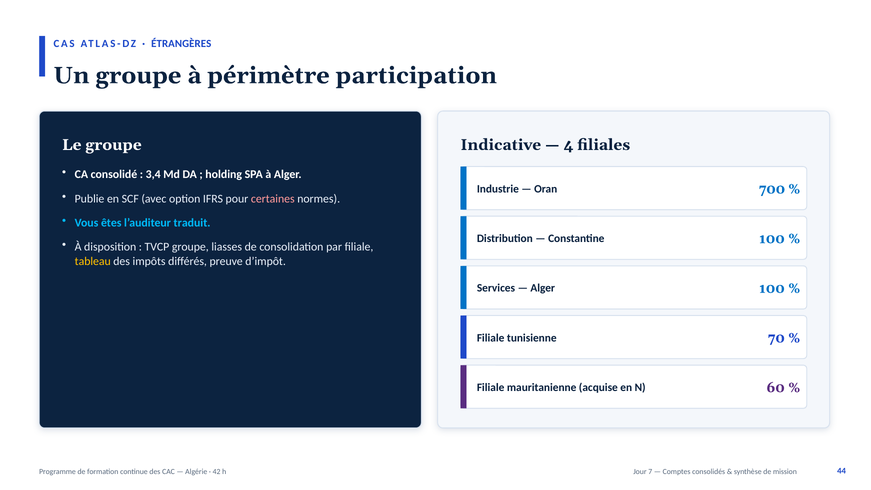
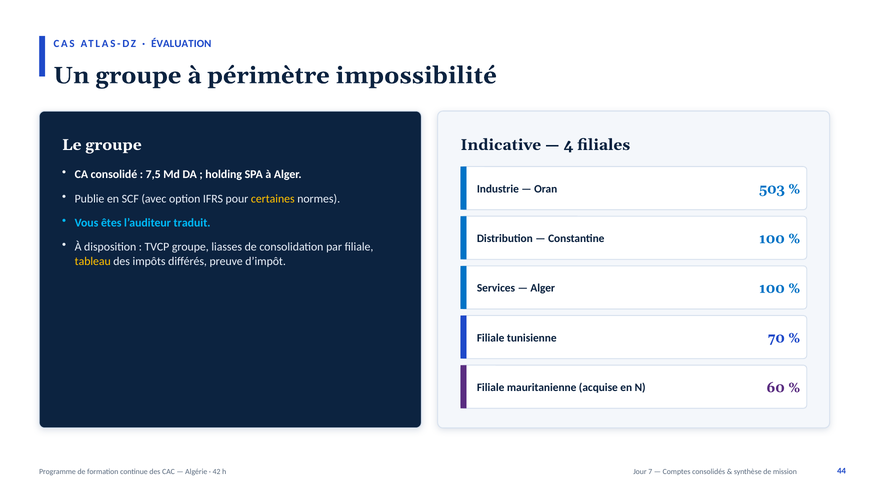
ÉTRANGÈRES: ÉTRANGÈRES -> ÉVALUATION
participation: participation -> impossibilité
3,4: 3,4 -> 7,5
700: 700 -> 503
certaines colour: pink -> yellow
